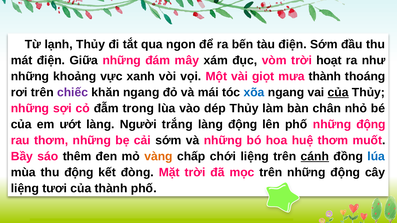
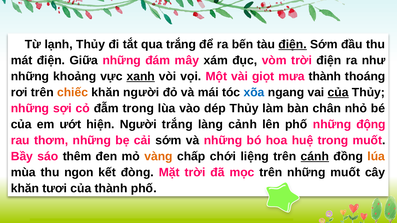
qua ngon: ngon -> trắng
điện at (293, 45) underline: none -> present
trời hoạt: hoạt -> điện
xanh underline: none -> present
chiếc colour: purple -> orange
khăn ngang: ngang -> người
ướt làng: làng -> hiện
làng động: động -> cảnh
huệ thơm: thơm -> trong
lúa colour: blue -> orange
thu động: động -> ngon
trên những động: động -> muốt
liệng at (25, 189): liệng -> khăn
